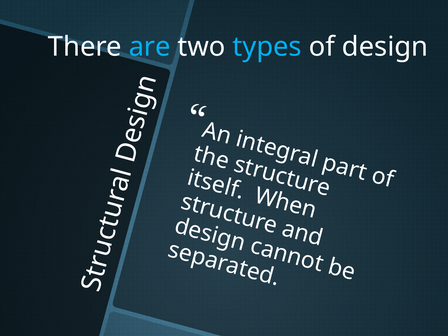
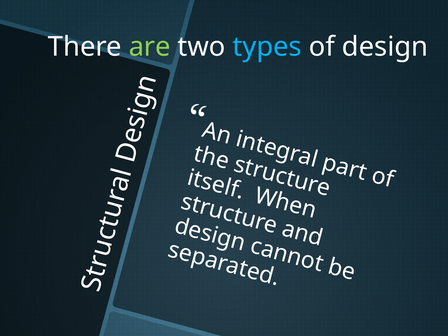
are colour: light blue -> light green
